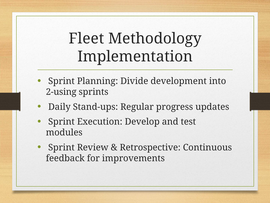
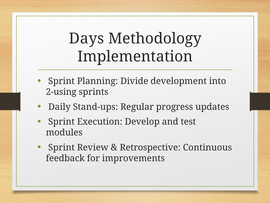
Fleet: Fleet -> Days
